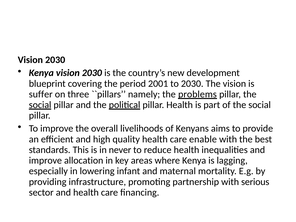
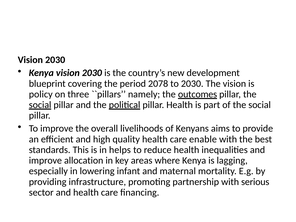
2001: 2001 -> 2078
suffer: suffer -> policy
problems: problems -> outcomes
never: never -> helps
